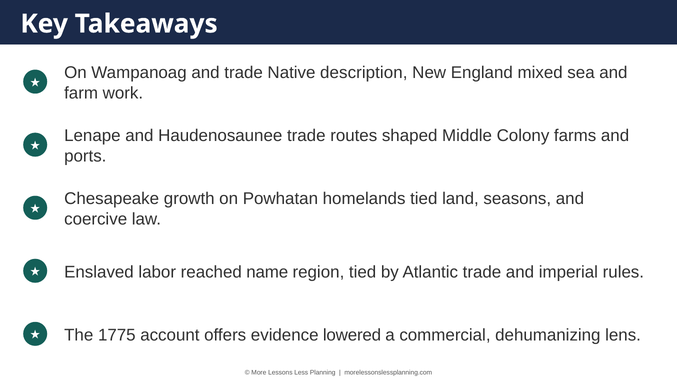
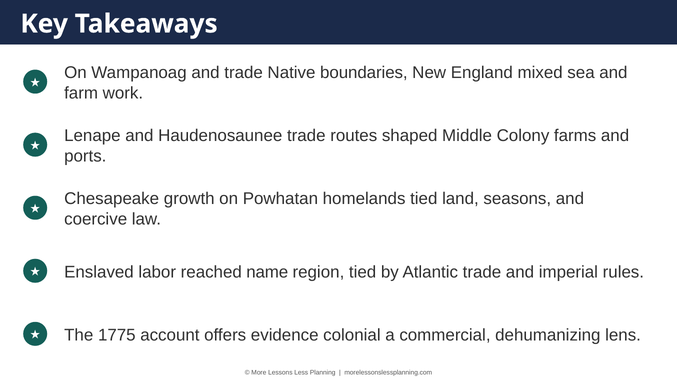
description: description -> boundaries
lowered: lowered -> colonial
